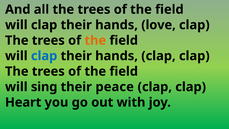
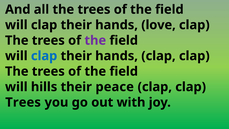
the at (95, 40) colour: orange -> purple
sing: sing -> hills
Heart at (23, 102): Heart -> Trees
